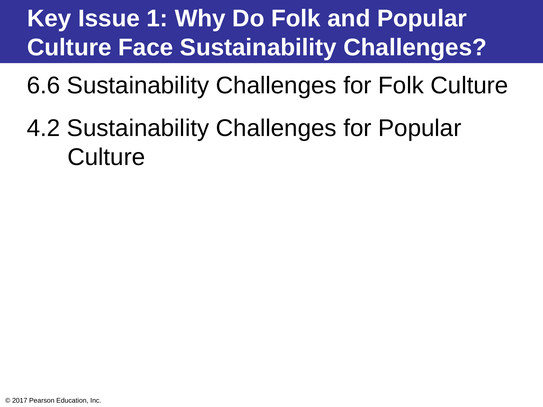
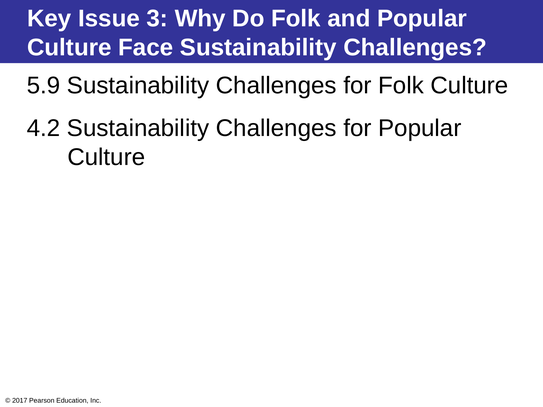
1: 1 -> 3
6.6: 6.6 -> 5.9
